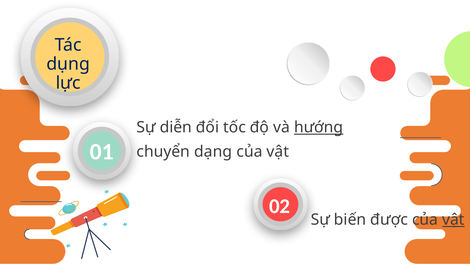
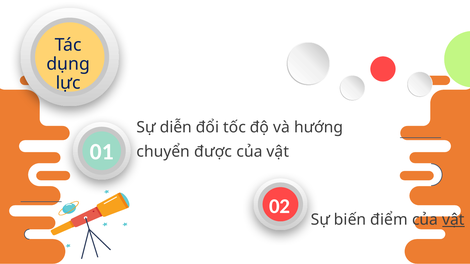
hướng underline: present -> none
dạng: dạng -> được
được: được -> điểm
